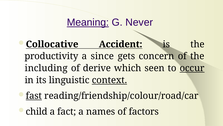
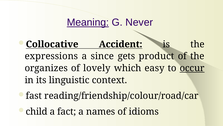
productivity: productivity -> expressions
concern: concern -> product
including: including -> organizes
derive: derive -> lovely
seen: seen -> easy
context underline: present -> none
fast underline: present -> none
factors: factors -> idioms
